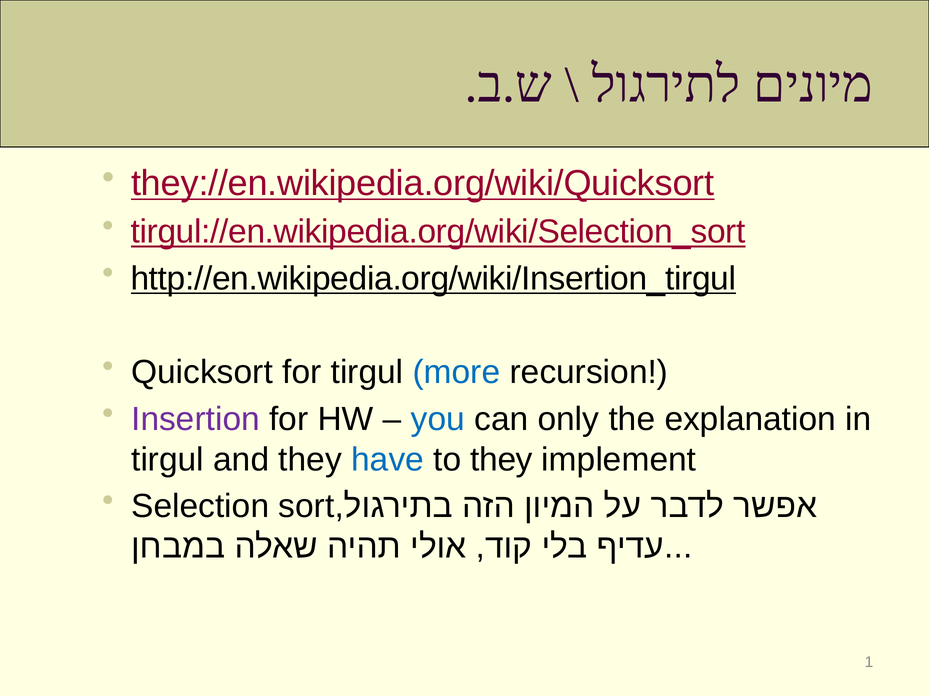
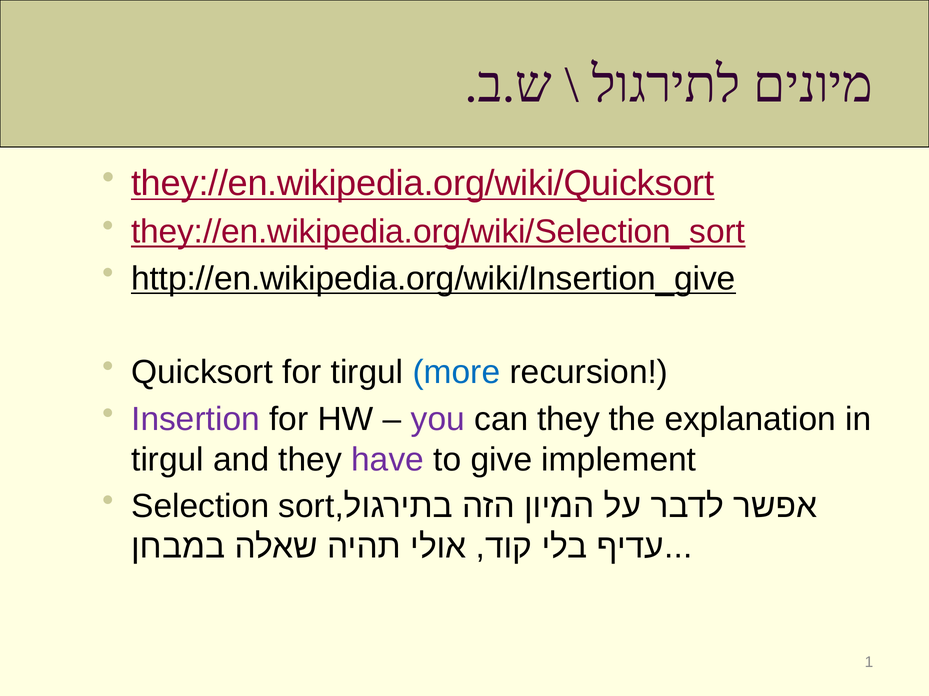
tirgul://en.wikipedia.org/wiki/Selection_sort: tirgul://en.wikipedia.org/wiki/Selection_sort -> they://en.wikipedia.org/wiki/Selection_sort
http://en.wikipedia.org/wiki/Insertion_tirgul: http://en.wikipedia.org/wiki/Insertion_tirgul -> http://en.wikipedia.org/wiki/Insertion_give
you colour: blue -> purple
can only: only -> they
have colour: blue -> purple
to they: they -> give
